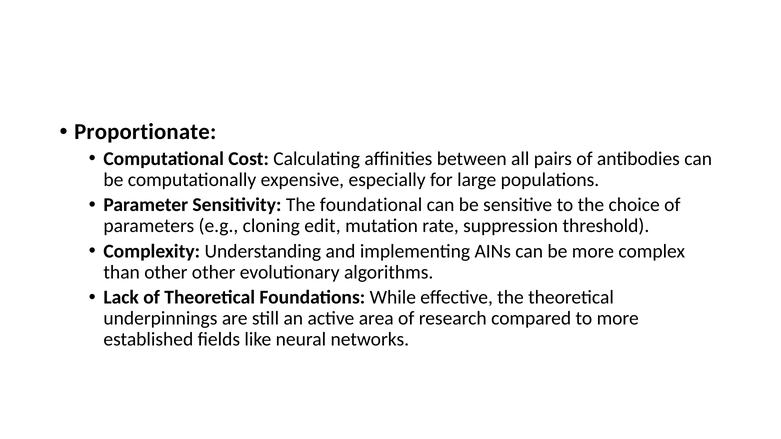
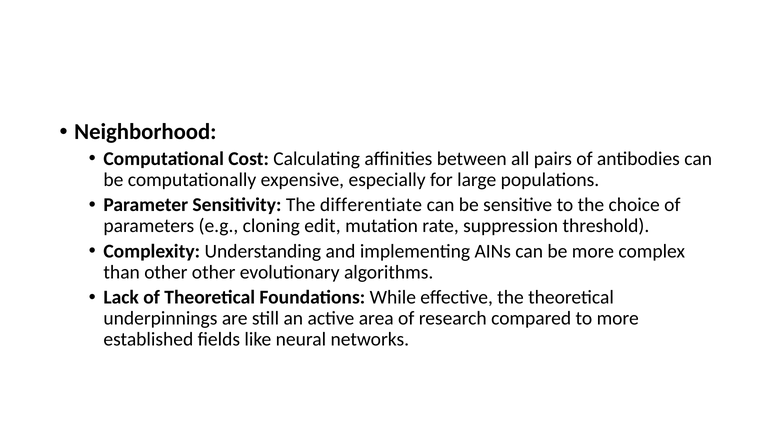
Proportionate: Proportionate -> Neighborhood
foundational: foundational -> differentiate
